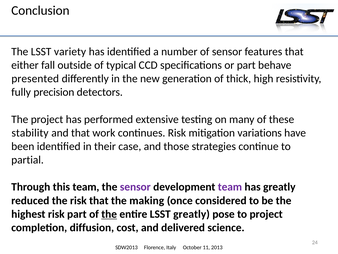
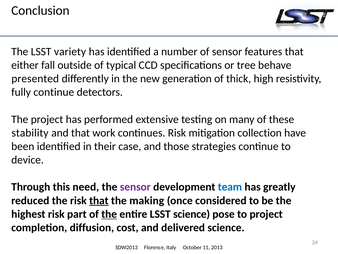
or part: part -> tree
fully precision: precision -> continue
variations: variations -> collection
partial: partial -> device
this team: team -> need
team at (230, 187) colour: purple -> blue
that at (99, 200) underline: none -> present
LSST greatly: greatly -> science
